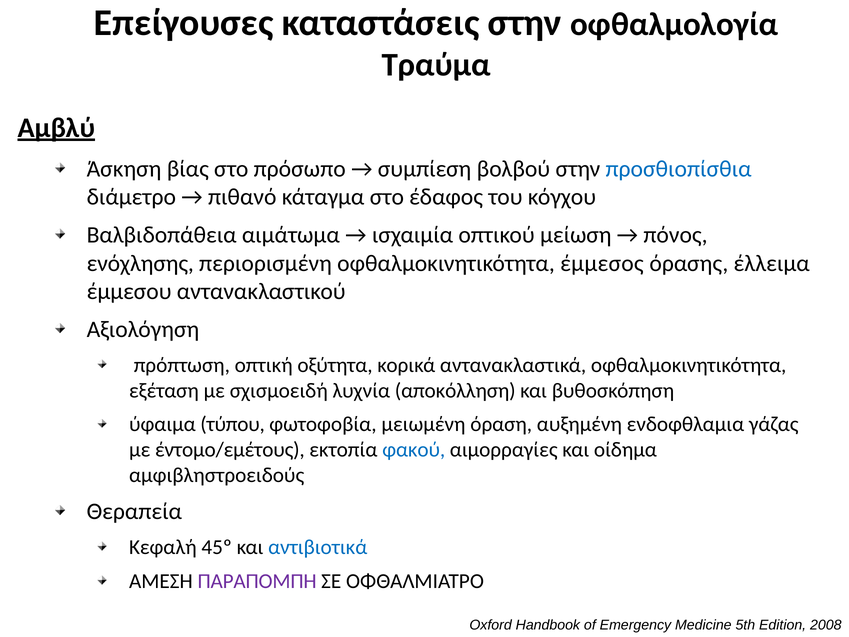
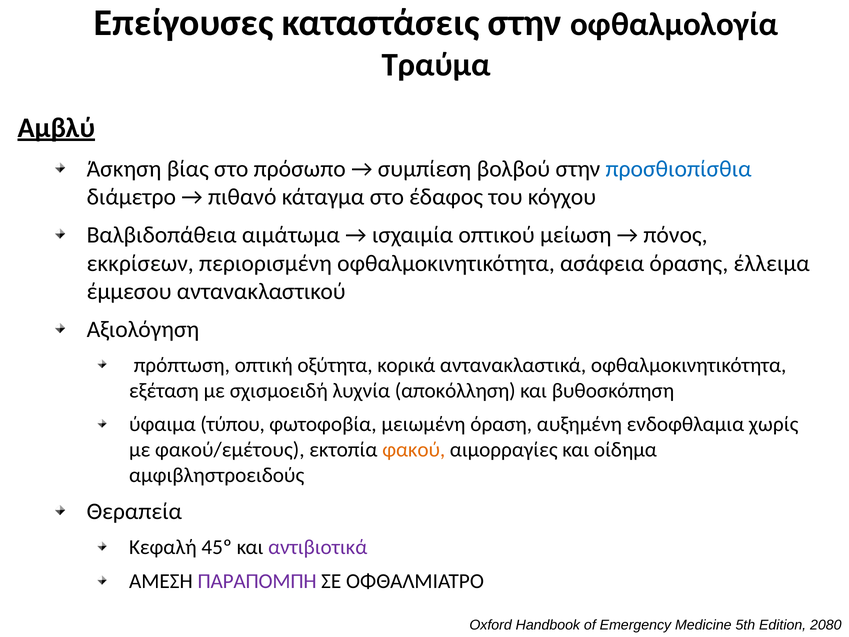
ενόχλησης: ενόχλησης -> εκκρίσεων
έμμεσος: έμμεσος -> ασάφεια
γάζας: γάζας -> χωρίς
έντομο/εμέτους: έντομο/εμέτους -> φακού/εμέτους
φακού colour: blue -> orange
αντιβιοτικά colour: blue -> purple
2008: 2008 -> 2080
